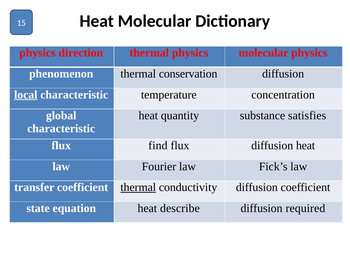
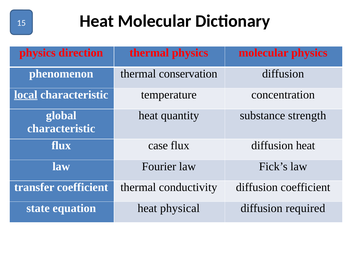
satisfies: satisfies -> strength
find: find -> case
thermal at (138, 187) underline: present -> none
describe: describe -> physical
